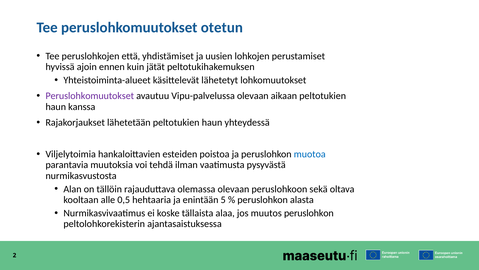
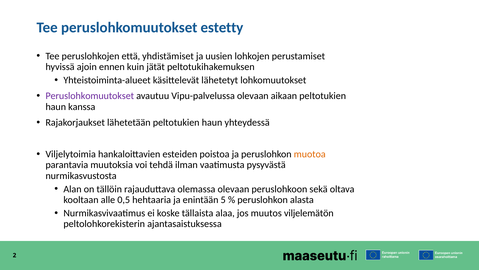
otetun: otetun -> estetty
muotoa colour: blue -> orange
muutos peruslohkon: peruslohkon -> viljelemätön
